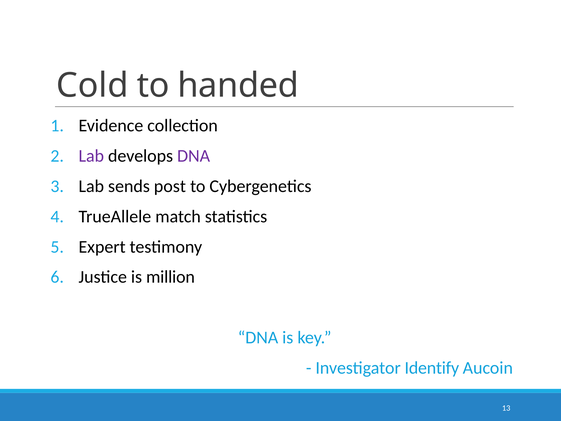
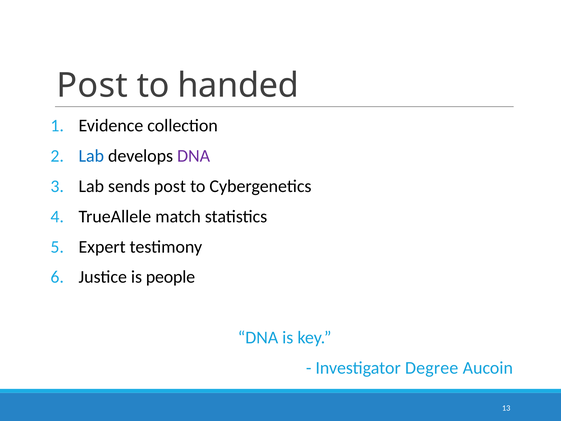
Cold at (92, 85): Cold -> Post
Lab at (91, 156) colour: purple -> blue
million: million -> people
Identify: Identify -> Degree
